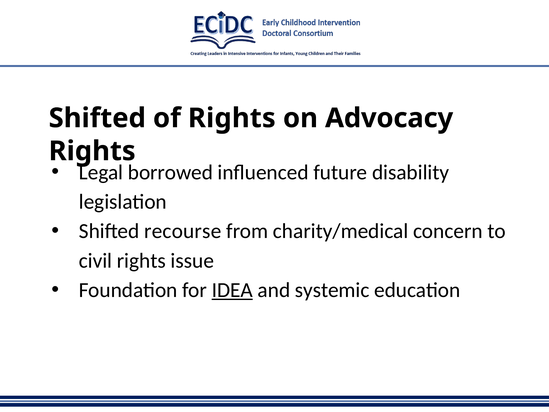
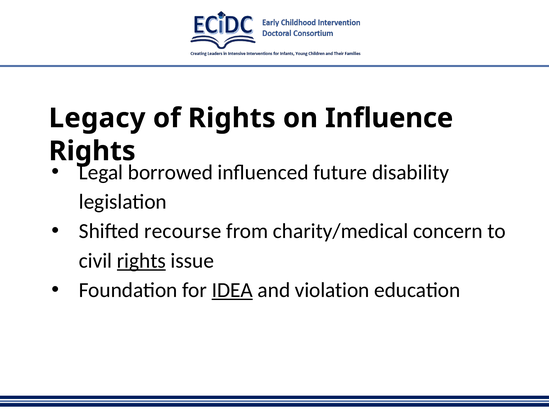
Shifted at (97, 118): Shifted -> Legacy
Advocacy: Advocacy -> Influence
rights at (141, 261) underline: none -> present
systemic: systemic -> violation
